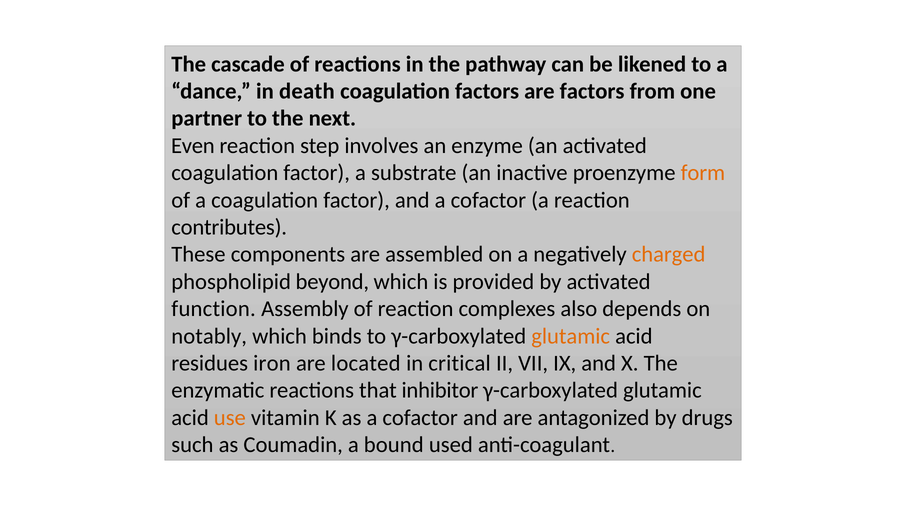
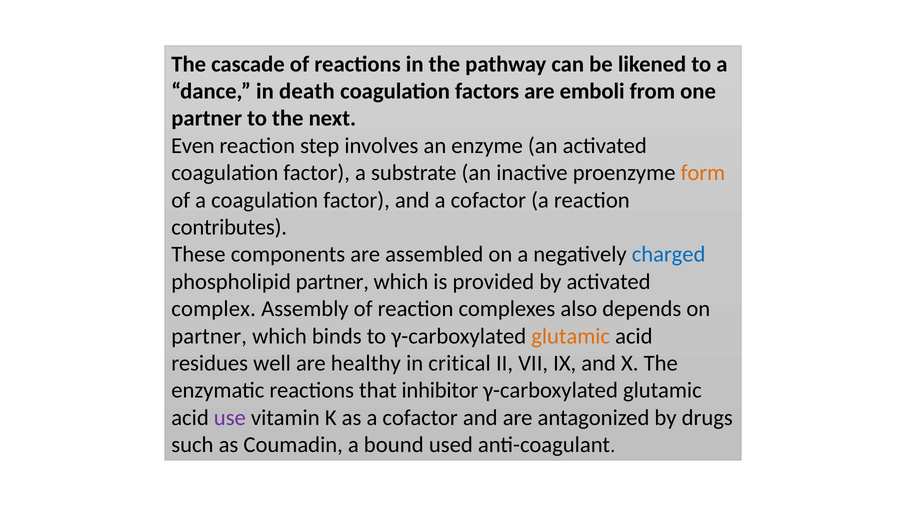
are factors: factors -> emboli
charged colour: orange -> blue
phospholipid beyond: beyond -> partner
function: function -> complex
notably at (209, 336): notably -> partner
iron: iron -> well
located: located -> healthy
use colour: orange -> purple
